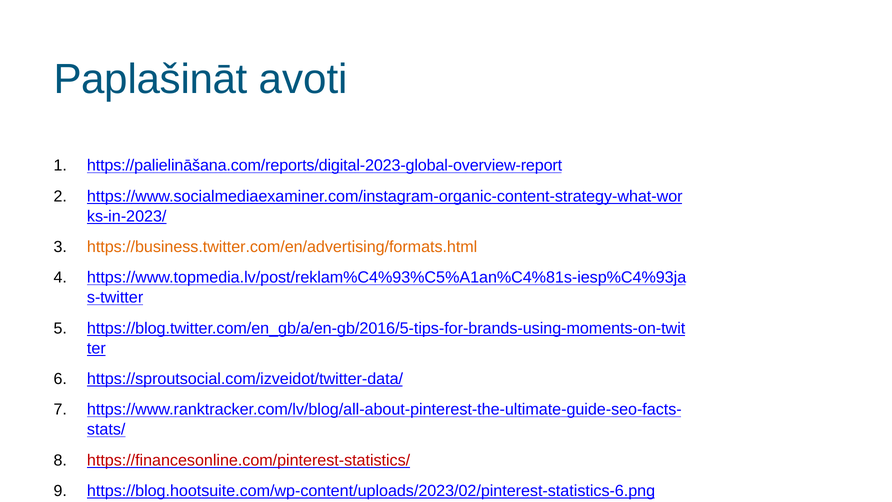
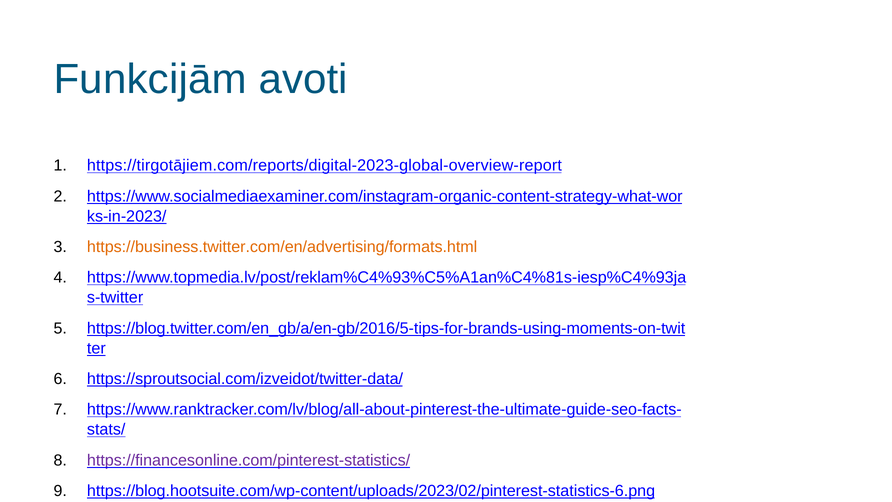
Paplašināt: Paplašināt -> Funkcijām
https://palielināšana.com/reports/digital-2023-global-overview-report: https://palielināšana.com/reports/digital-2023-global-overview-report -> https://tirgotājiem.com/reports/digital-2023-global-overview-report
https://financesonline.com/pinterest-statistics/ colour: red -> purple
